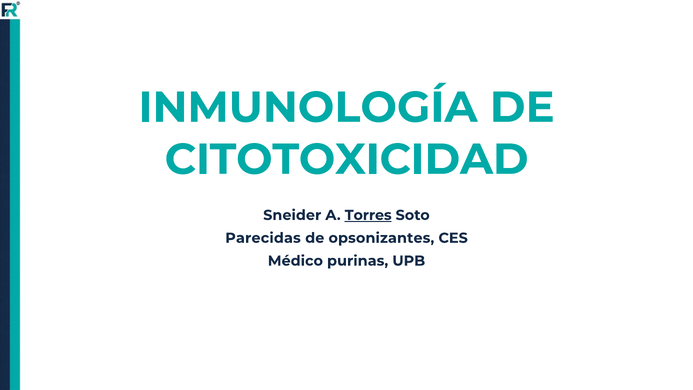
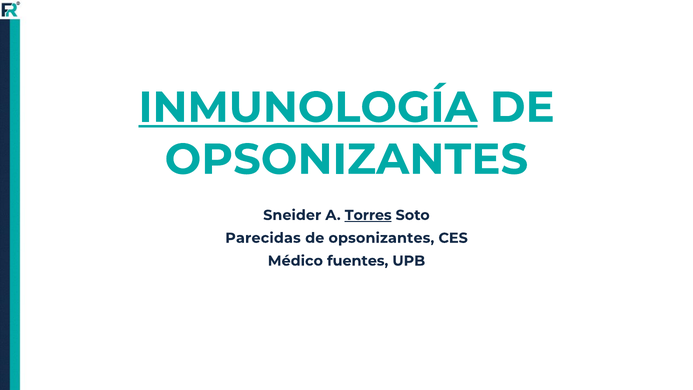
INMUNOLOGÍA underline: none -> present
CITOTOXICIDAD at (347, 159): CITOTOXICIDAD -> OPSONIZANTES
purinas: purinas -> fuentes
